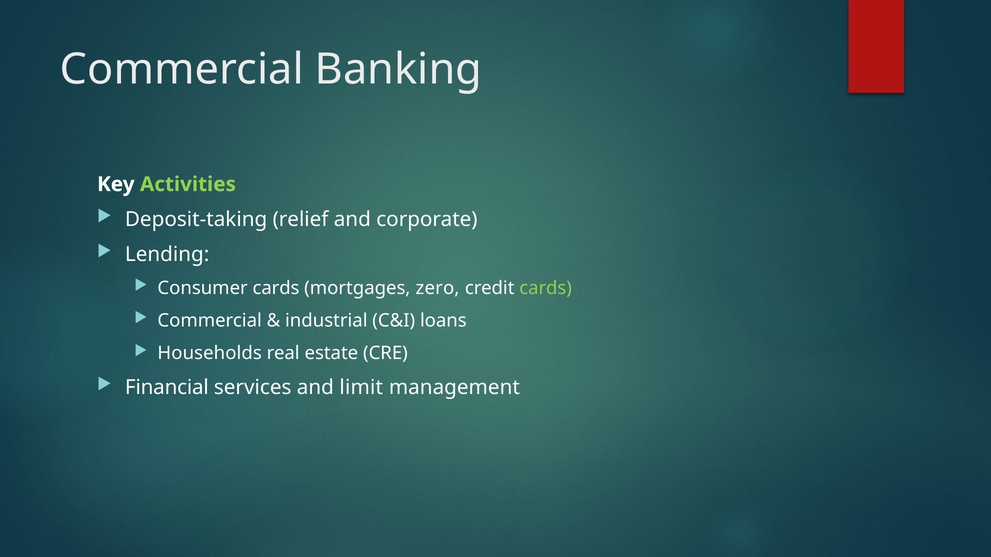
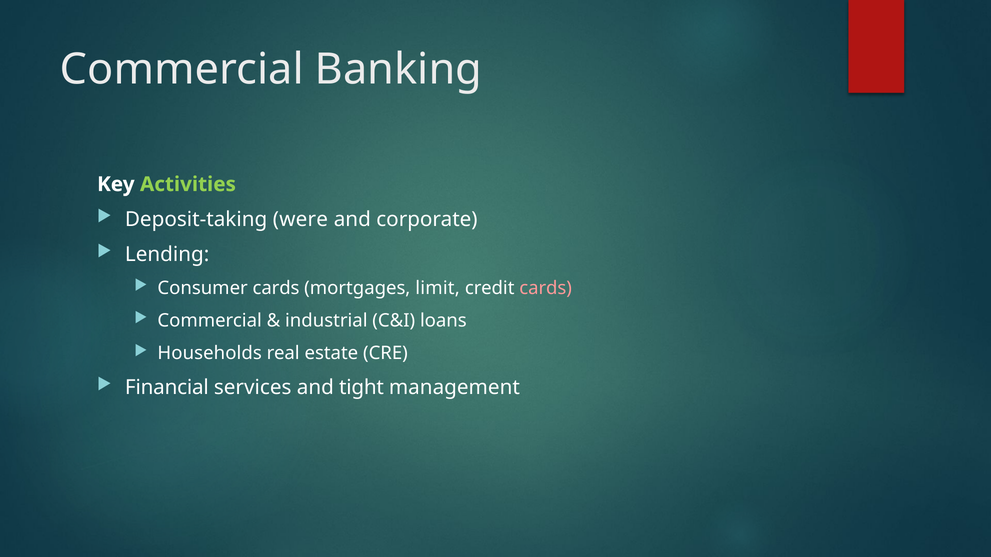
relief: relief -> were
zero: zero -> limit
cards at (546, 288) colour: light green -> pink
limit: limit -> tight
